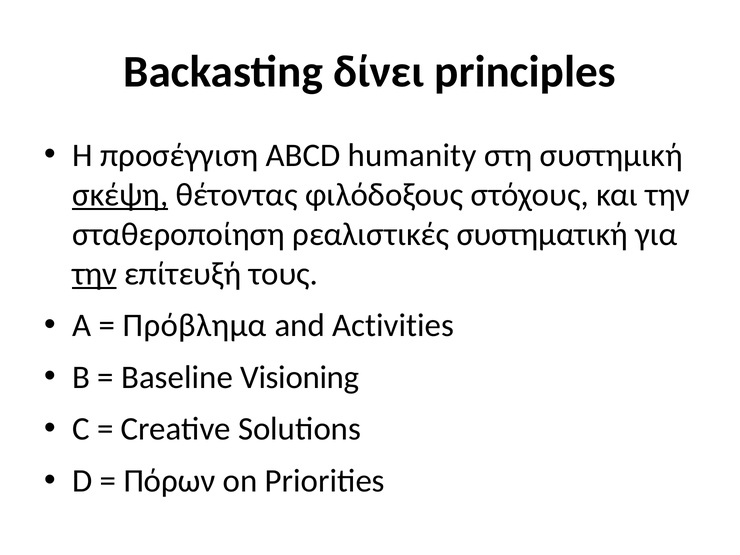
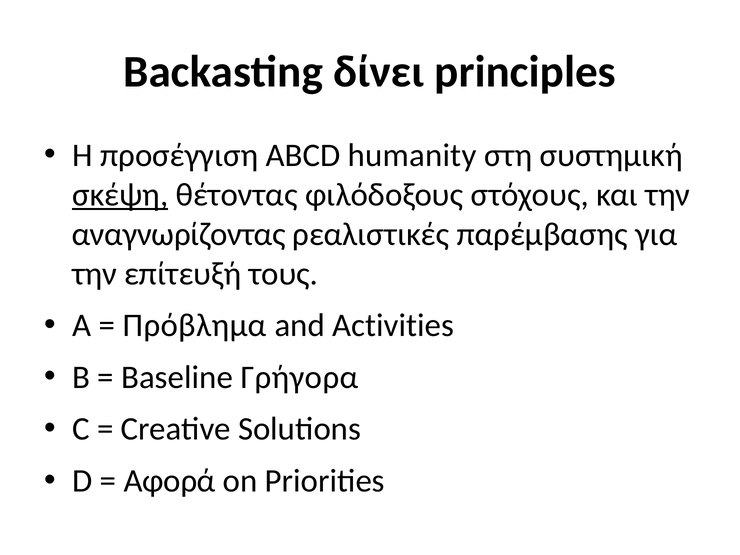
σταθεροποίηση: σταθεροποίηση -> αναγνωρίζοντας
συστηματική: συστηματική -> παρέμβασης
την at (94, 274) underline: present -> none
Visioning: Visioning -> Γρήγορα
Πόρων: Πόρων -> Αφορά
